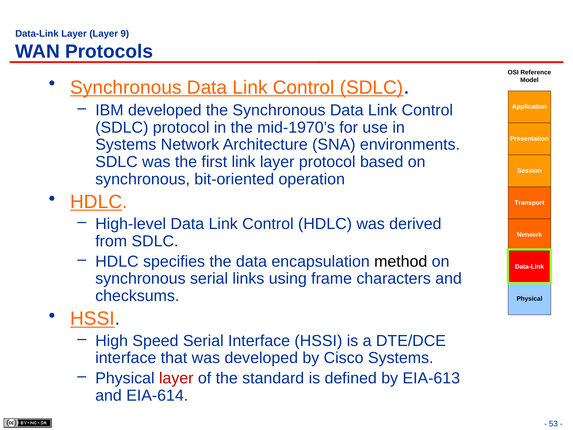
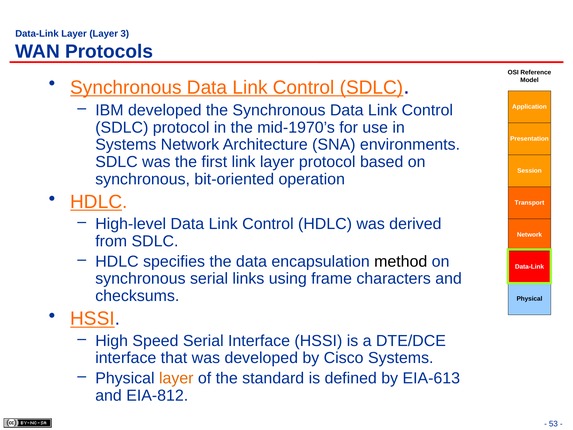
9: 9 -> 3
layer at (176, 378) colour: red -> orange
EIA-614: EIA-614 -> EIA-812
